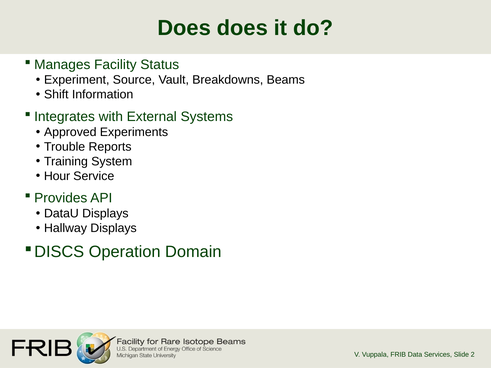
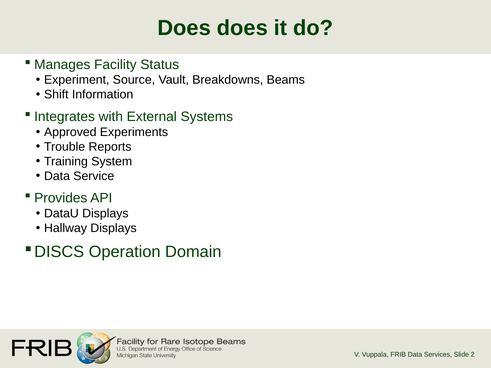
Hour at (57, 176): Hour -> Data
